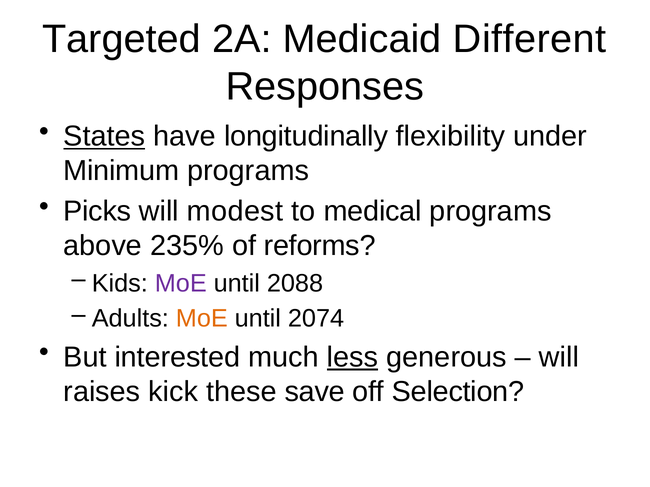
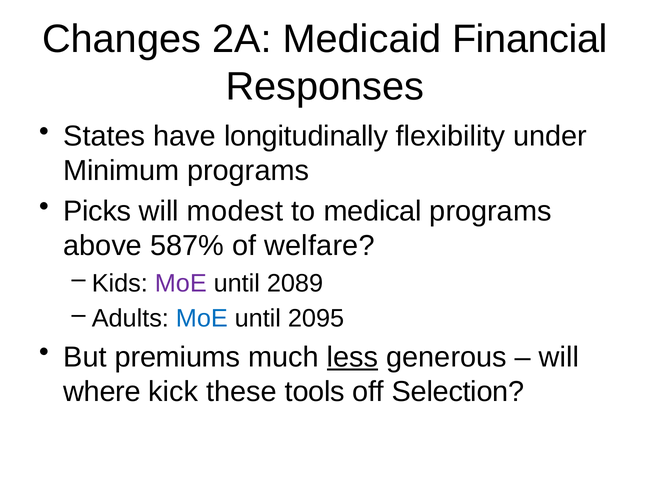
Targeted: Targeted -> Changes
Different: Different -> Financial
States underline: present -> none
235%: 235% -> 587%
reforms: reforms -> welfare
2088: 2088 -> 2089
MoE at (202, 319) colour: orange -> blue
2074: 2074 -> 2095
interested: interested -> premiums
raises: raises -> where
save: save -> tools
